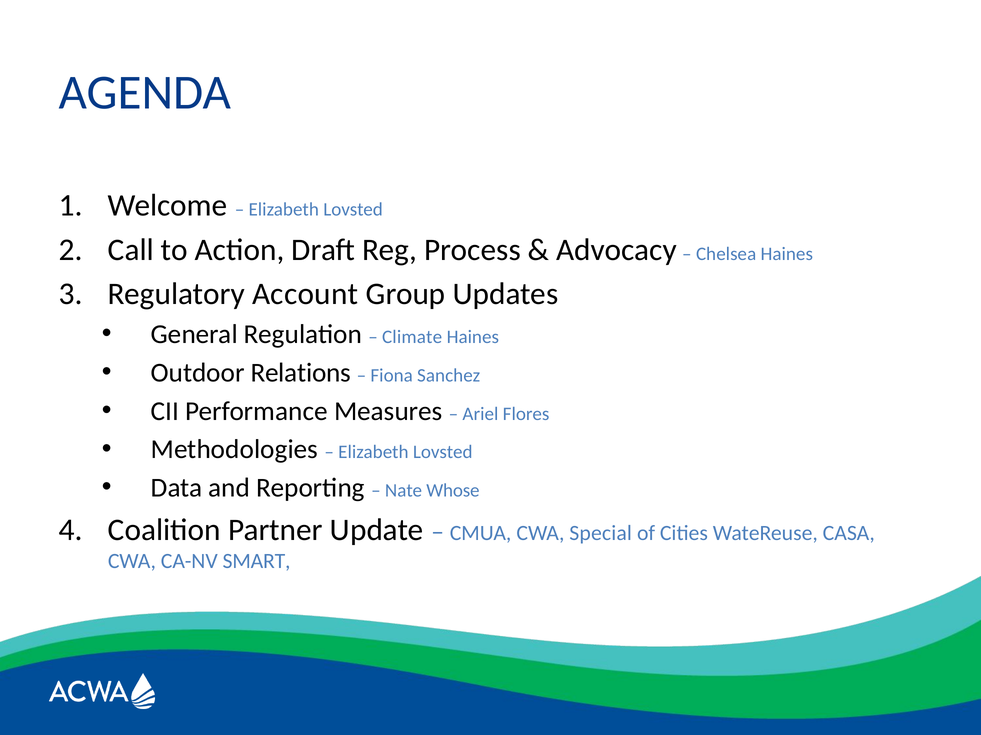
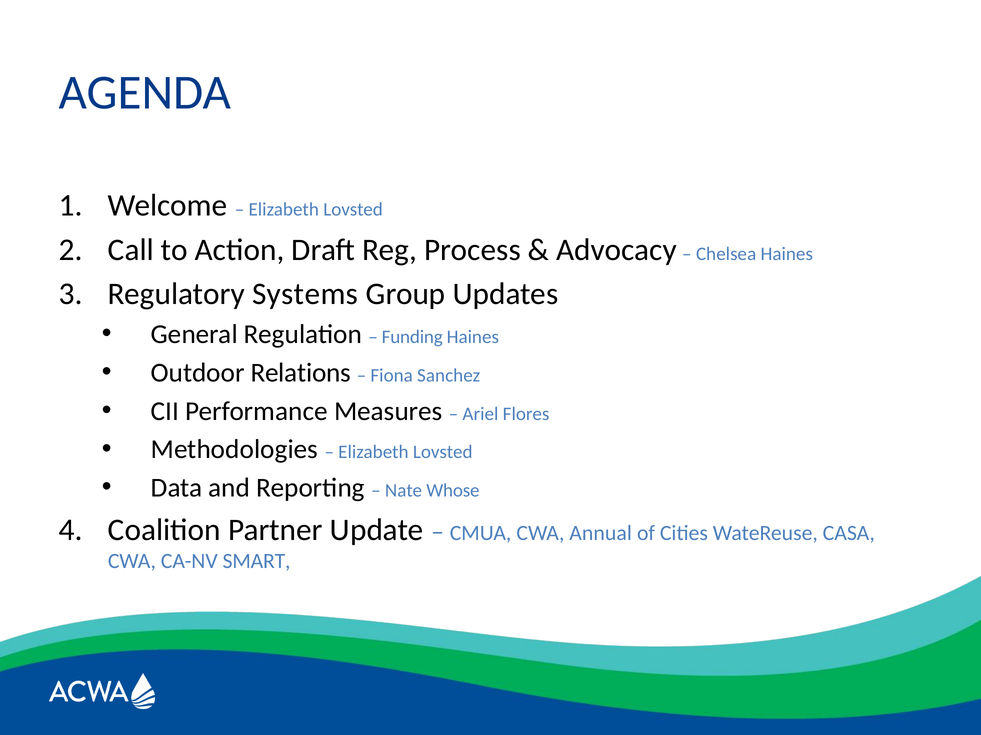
Account: Account -> Systems
Climate: Climate -> Funding
Special: Special -> Annual
